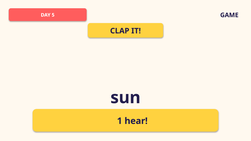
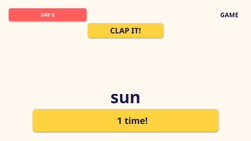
hear: hear -> time
